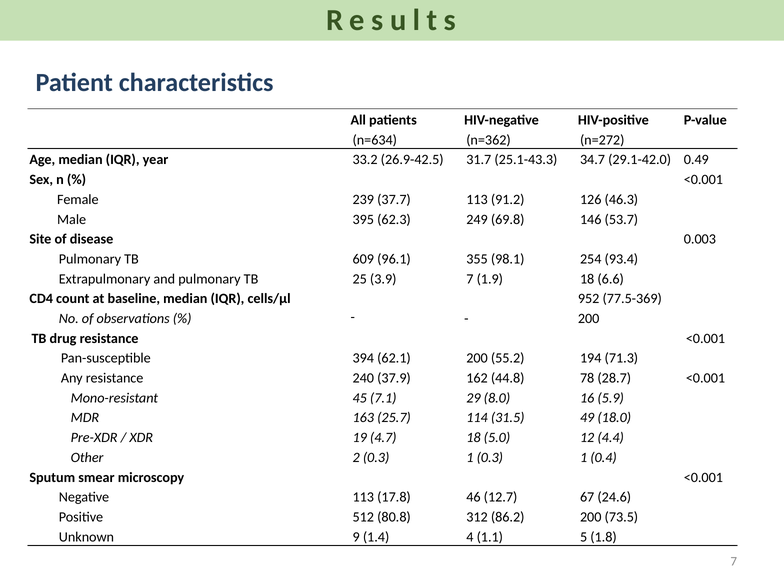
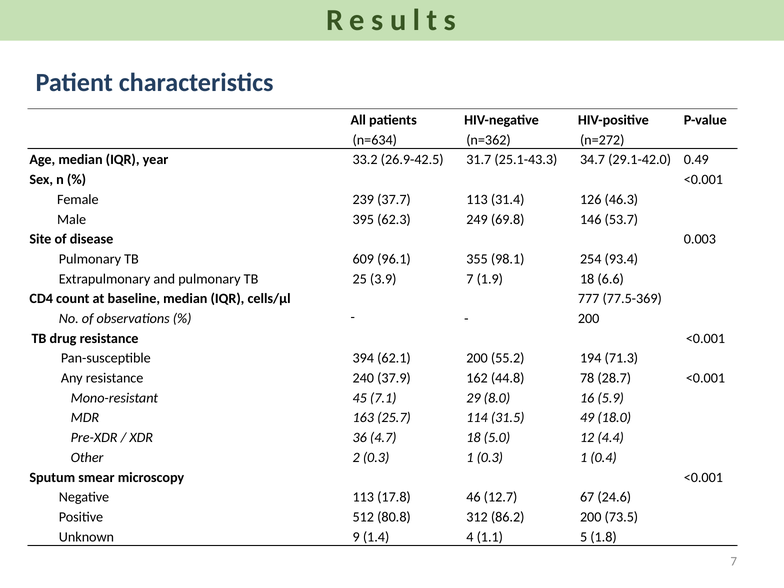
91.2: 91.2 -> 31.4
952: 952 -> 777
19: 19 -> 36
